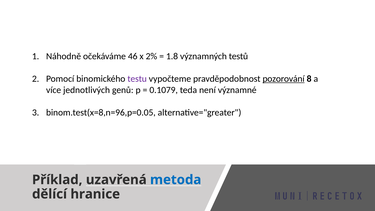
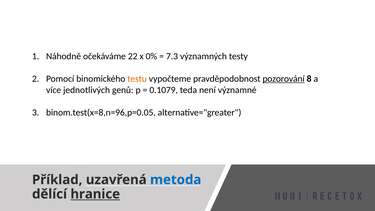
46: 46 -> 22
2%: 2% -> 0%
1.8: 1.8 -> 7.3
testů: testů -> testy
testu colour: purple -> orange
hranice underline: none -> present
